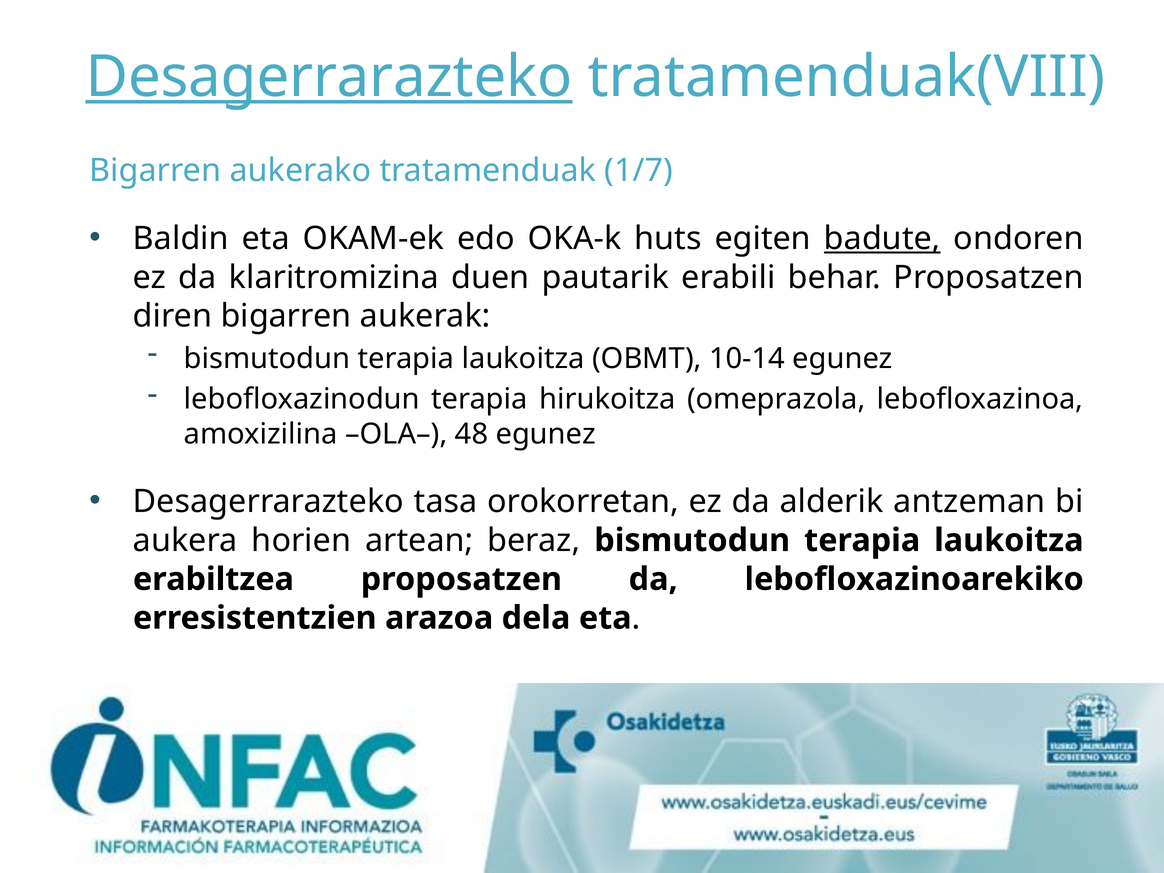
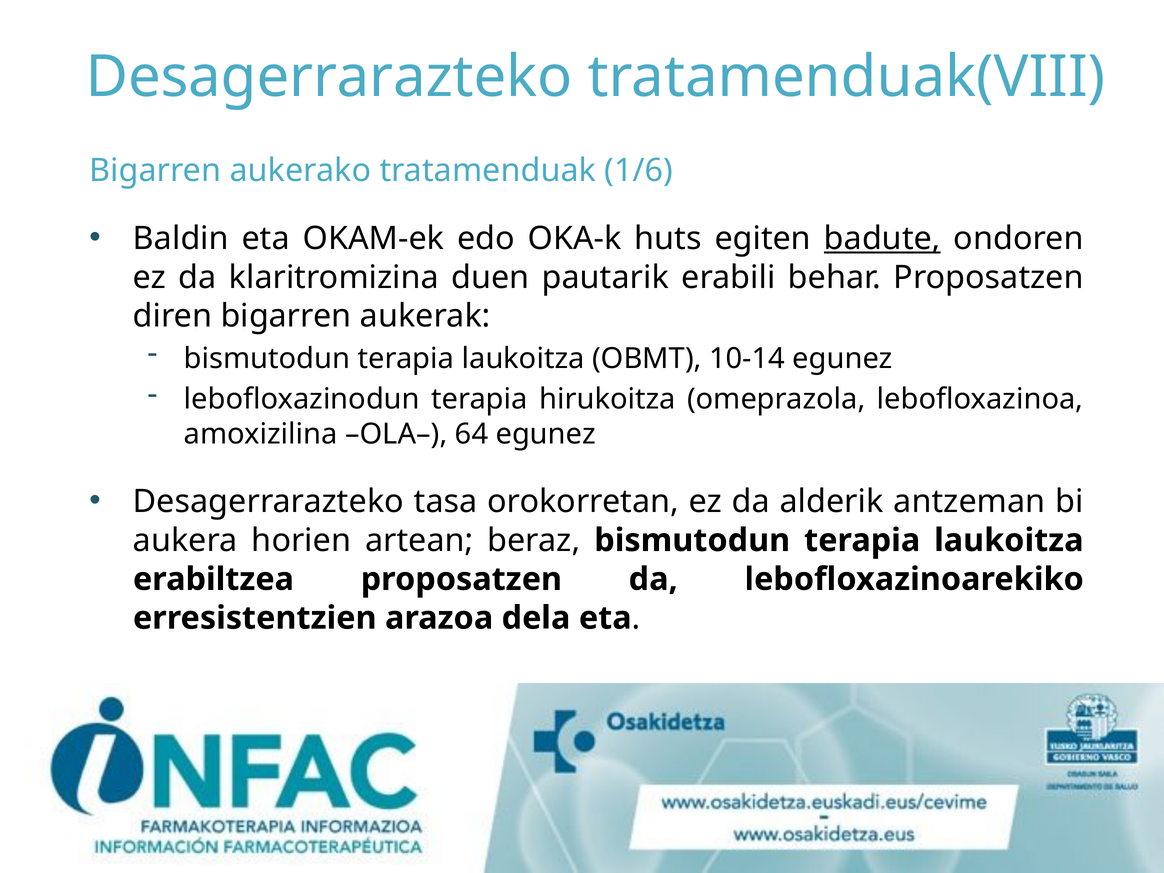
Desagerrarazteko at (329, 77) underline: present -> none
1/7: 1/7 -> 1/6
48: 48 -> 64
